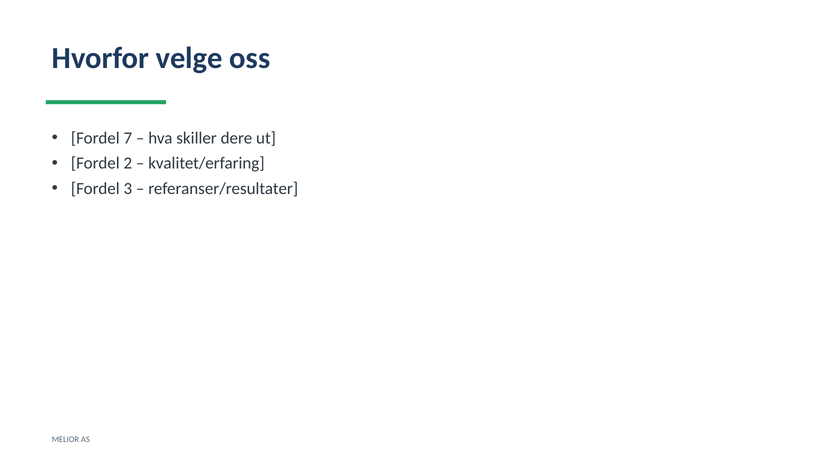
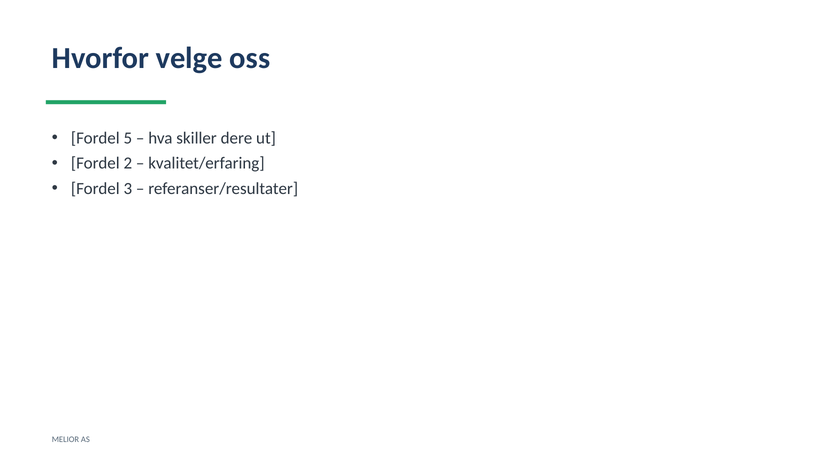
7: 7 -> 5
